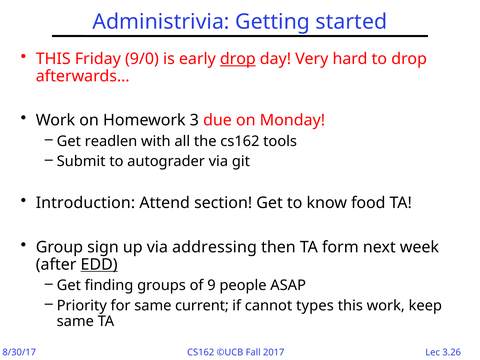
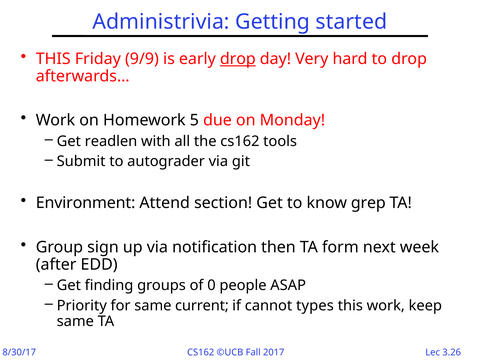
9/0: 9/0 -> 9/9
3: 3 -> 5
Introduction: Introduction -> Environment
food: food -> grep
addressing: addressing -> notification
EDD underline: present -> none
9: 9 -> 0
